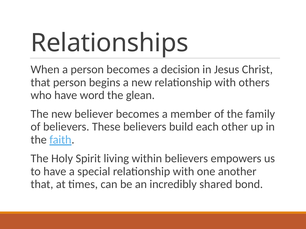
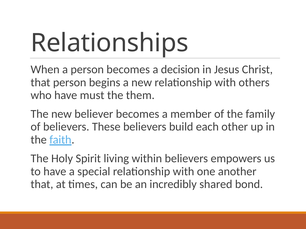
word: word -> must
glean: glean -> them
